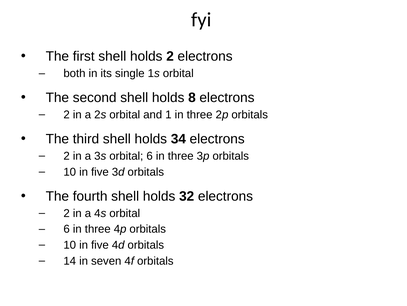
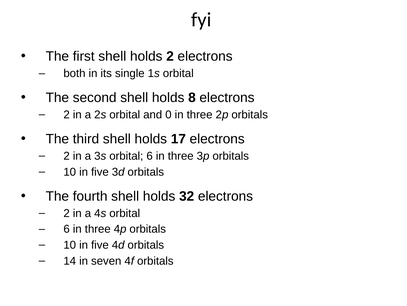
1: 1 -> 0
34: 34 -> 17
